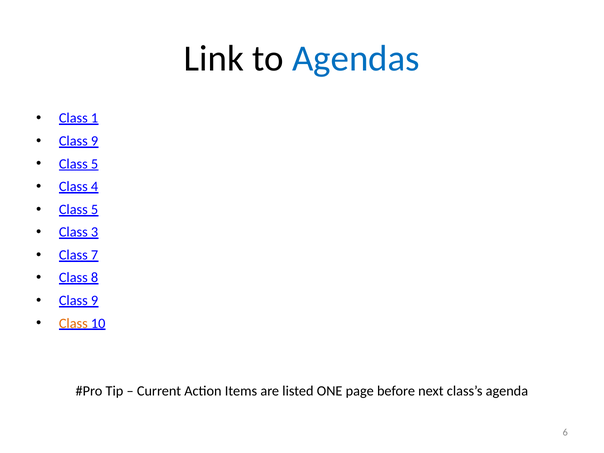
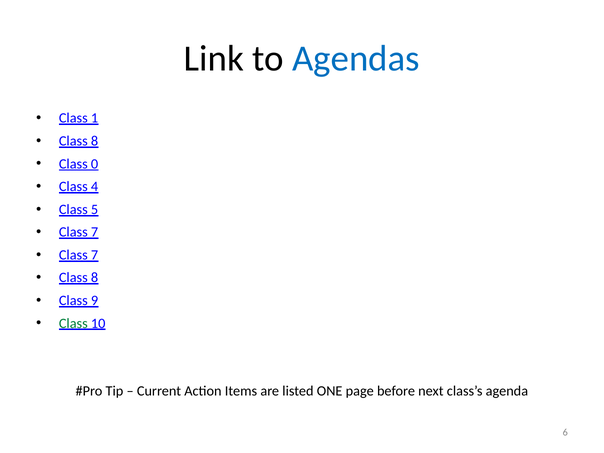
9 at (95, 141): 9 -> 8
5 at (95, 164): 5 -> 0
3 at (95, 232): 3 -> 7
Class at (73, 323) colour: orange -> green
